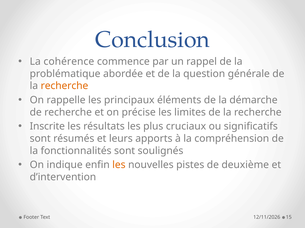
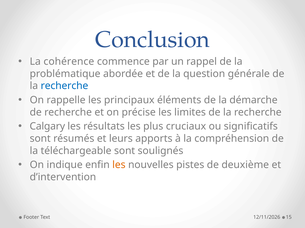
recherche at (64, 86) colour: orange -> blue
Inscrite: Inscrite -> Calgary
fonctionnalités: fonctionnalités -> téléchargeable
